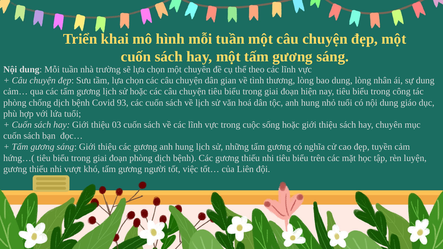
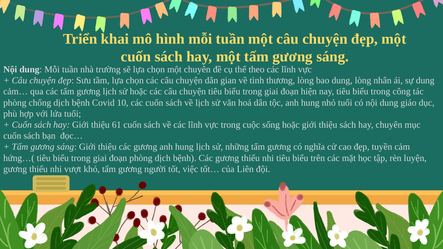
93: 93 -> 10
03: 03 -> 61
